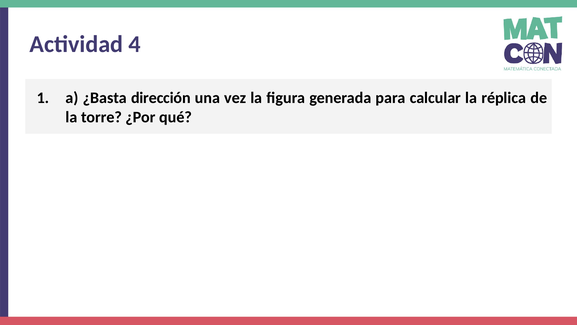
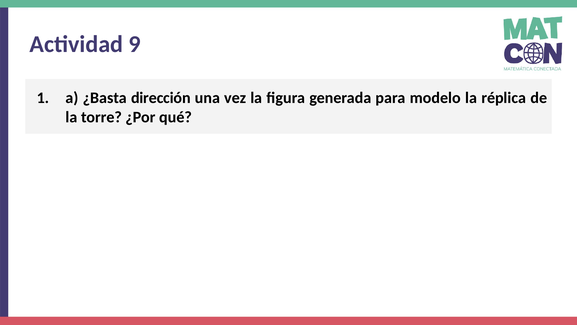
4: 4 -> 9
calcular: calcular -> modelo
